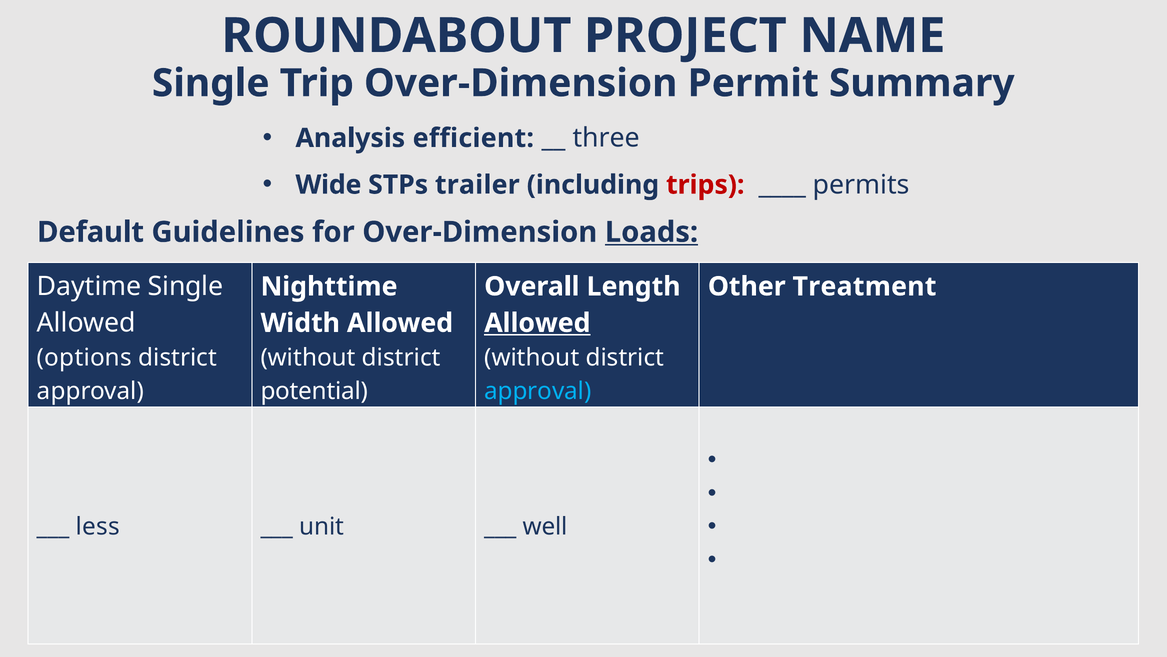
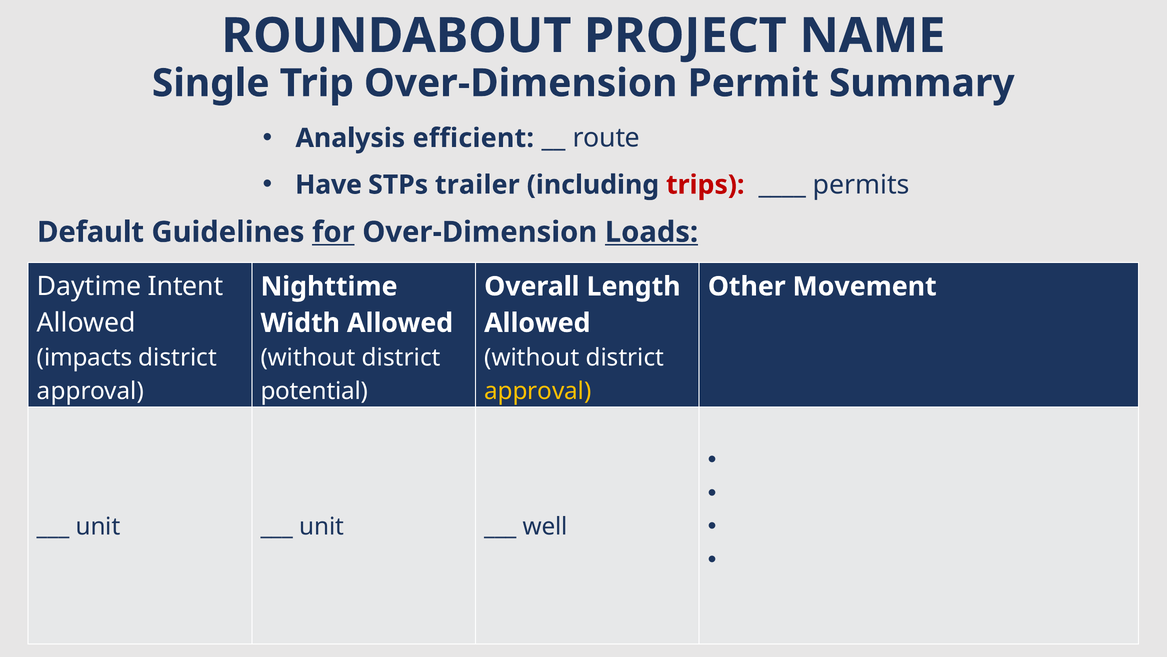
three: three -> route
Wide: Wide -> Have
for underline: none -> present
Daytime Single: Single -> Intent
Treatment: Treatment -> Movement
Allowed at (537, 323) underline: present -> none
options: options -> impacts
approval at (538, 391) colour: light blue -> yellow
less at (98, 526): less -> unit
